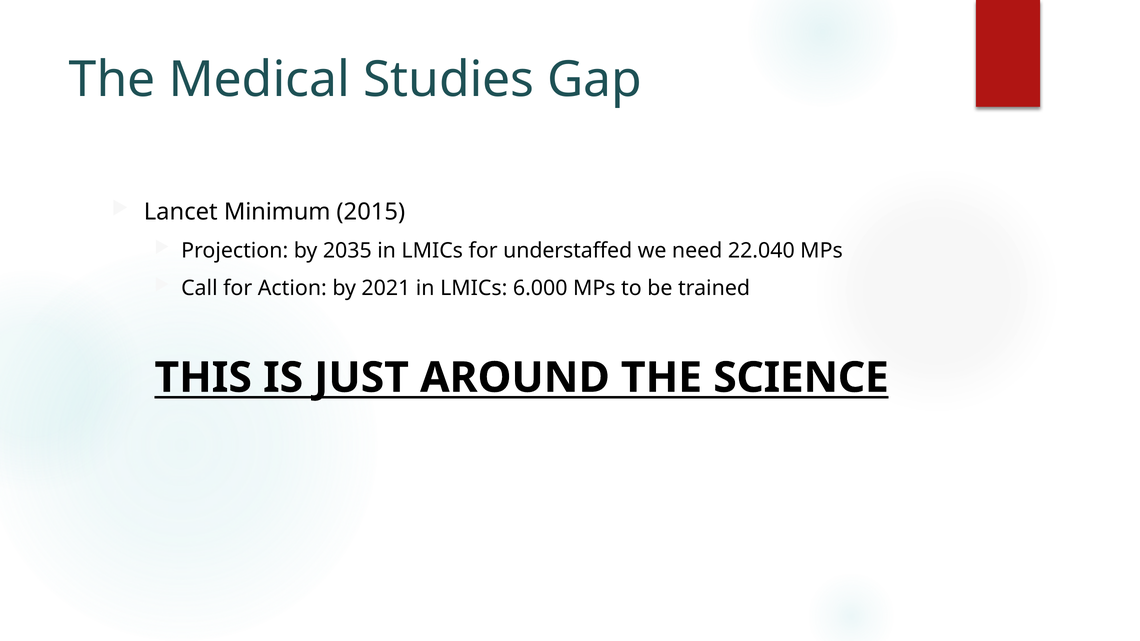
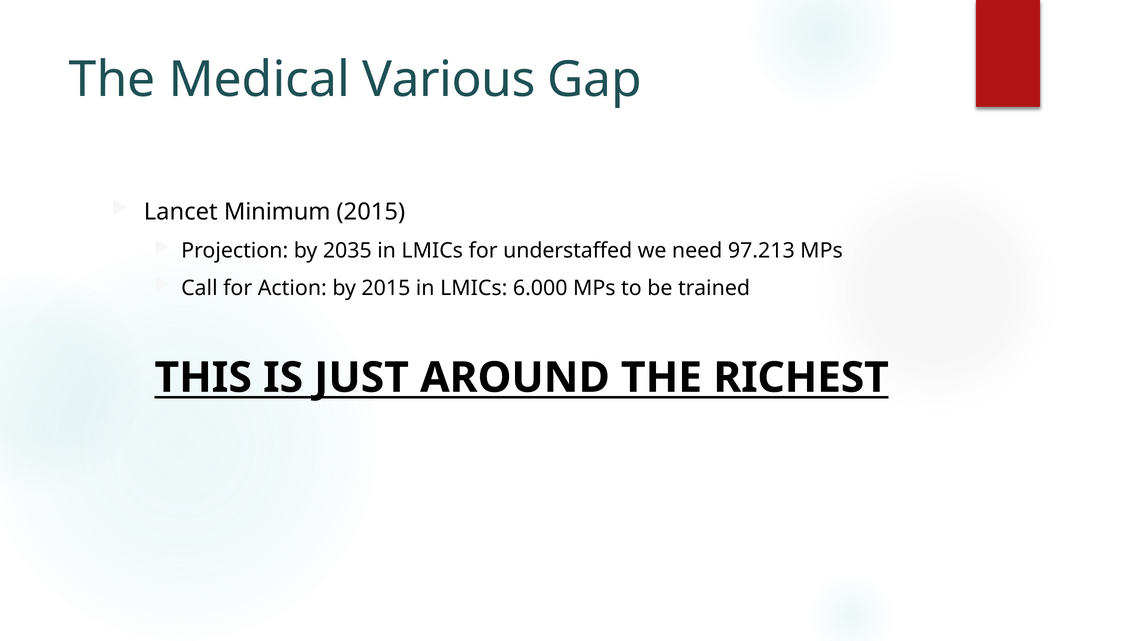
Studies: Studies -> Various
22.040: 22.040 -> 97.213
by 2021: 2021 -> 2015
SCIENCE: SCIENCE -> RICHEST
